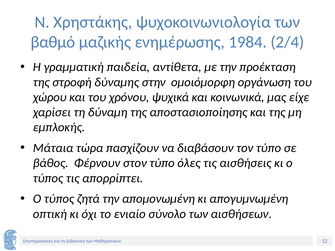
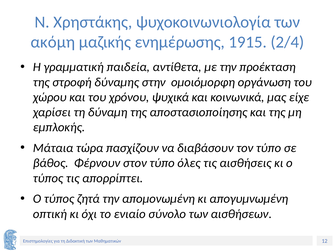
βαθμό: βαθμό -> ακόμη
1984: 1984 -> 1915
